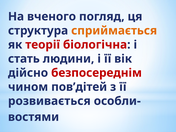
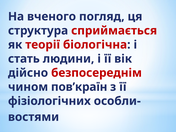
сприймається colour: orange -> red
пов’дітей: пов’дітей -> пов’країн
розвивається: розвивається -> фізіологічних
